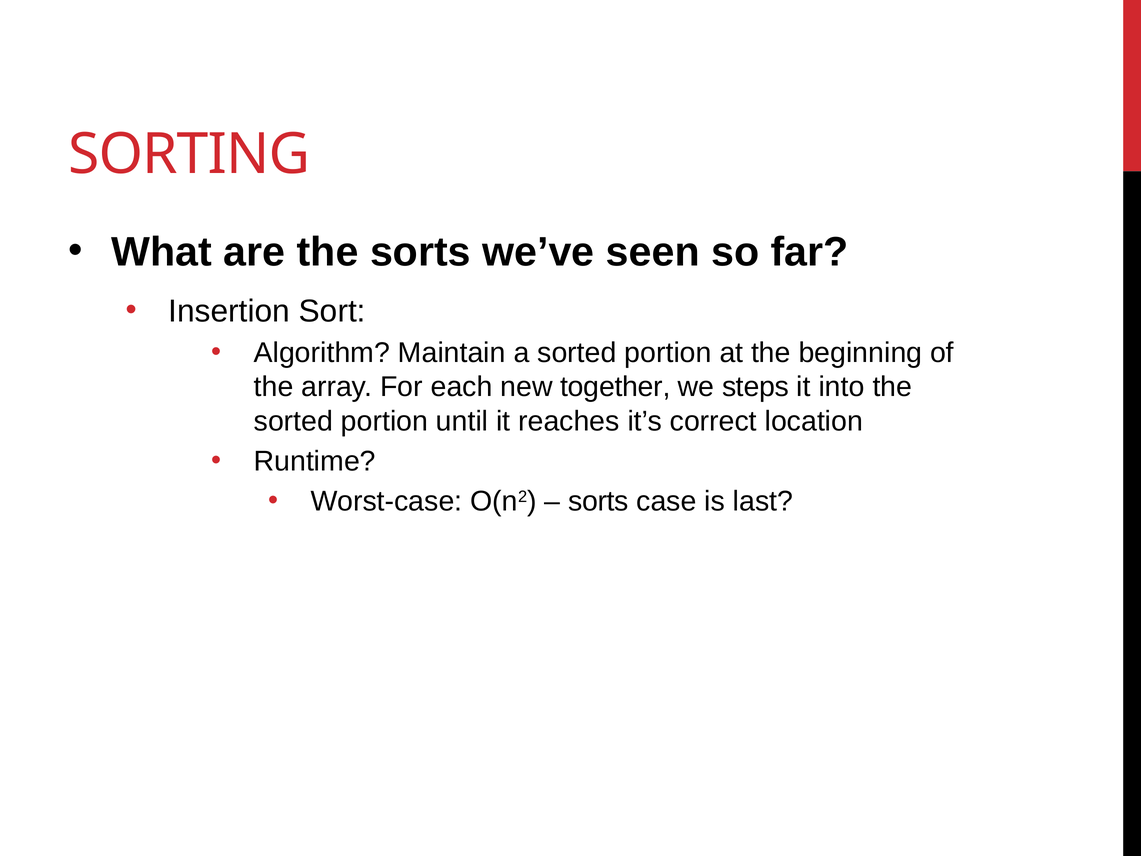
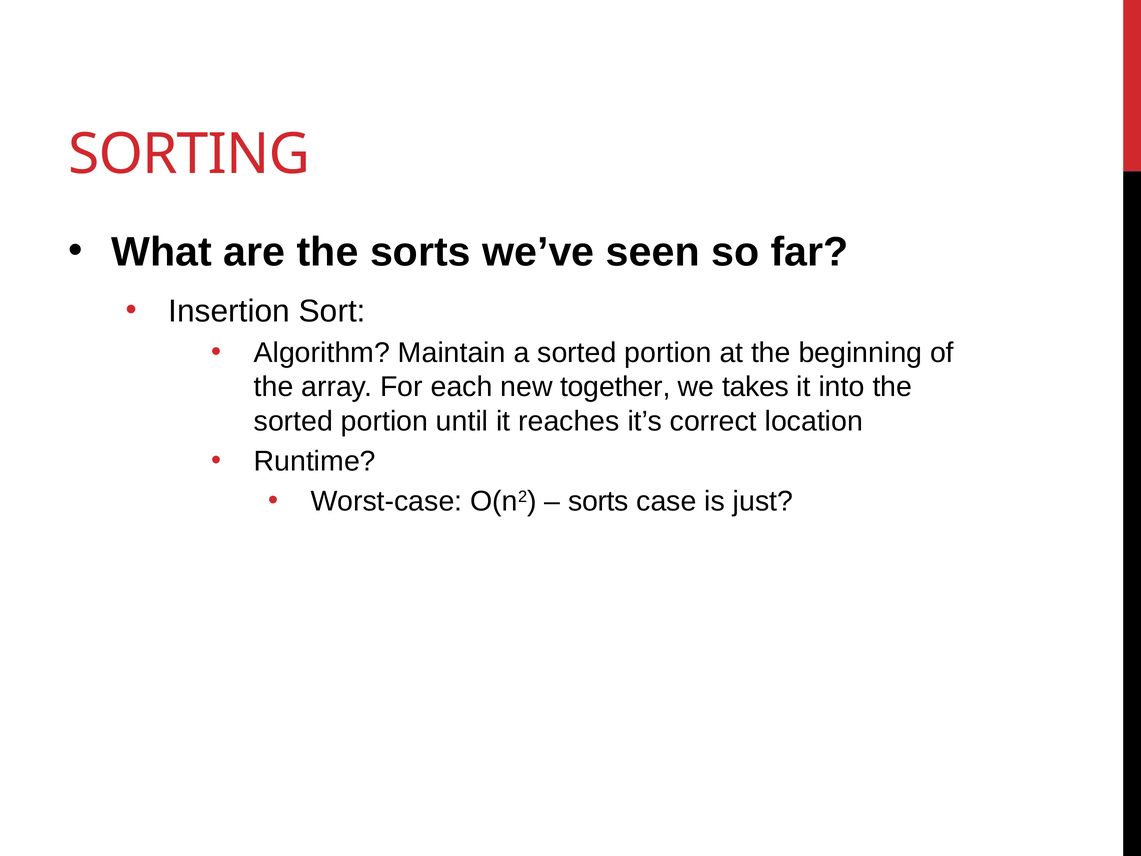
steps: steps -> takes
last: last -> just
